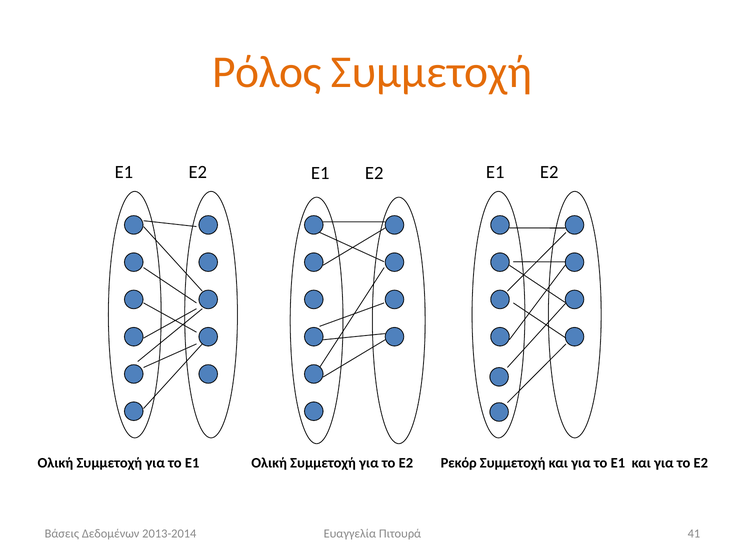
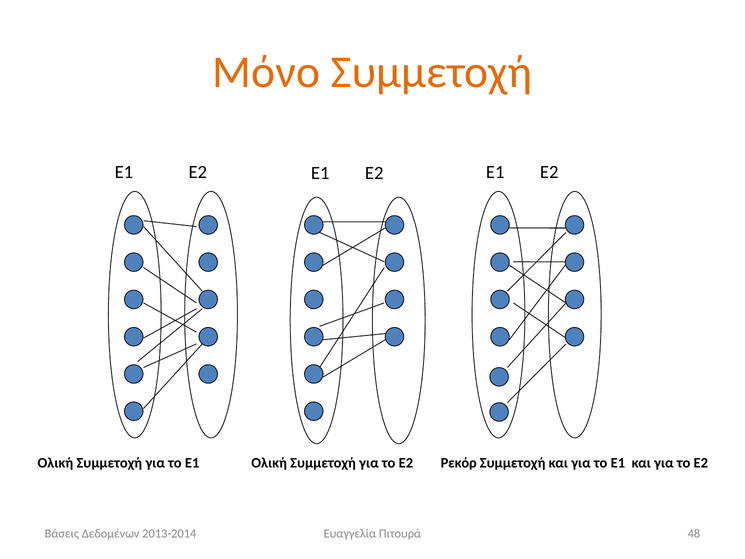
Ρόλος: Ρόλος -> Μόνο
41: 41 -> 48
